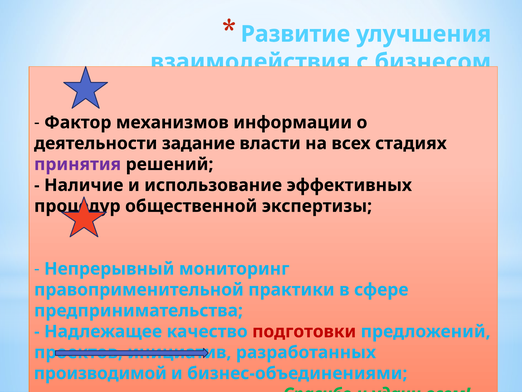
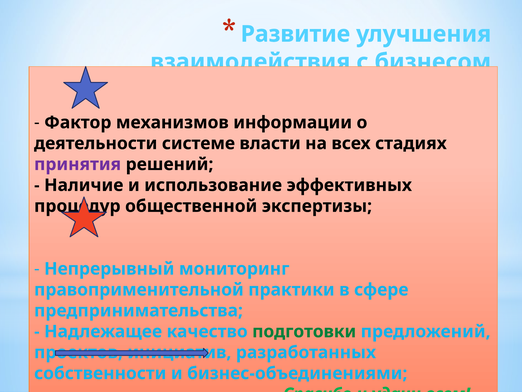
задание: задание -> системе
подготовки colour: red -> green
производимой: производимой -> собственности
